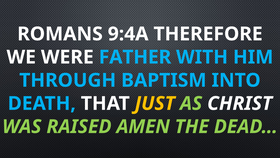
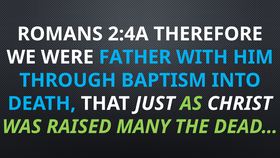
9:4A: 9:4A -> 2:4A
JUST colour: yellow -> white
AMEN: AMEN -> MANY
